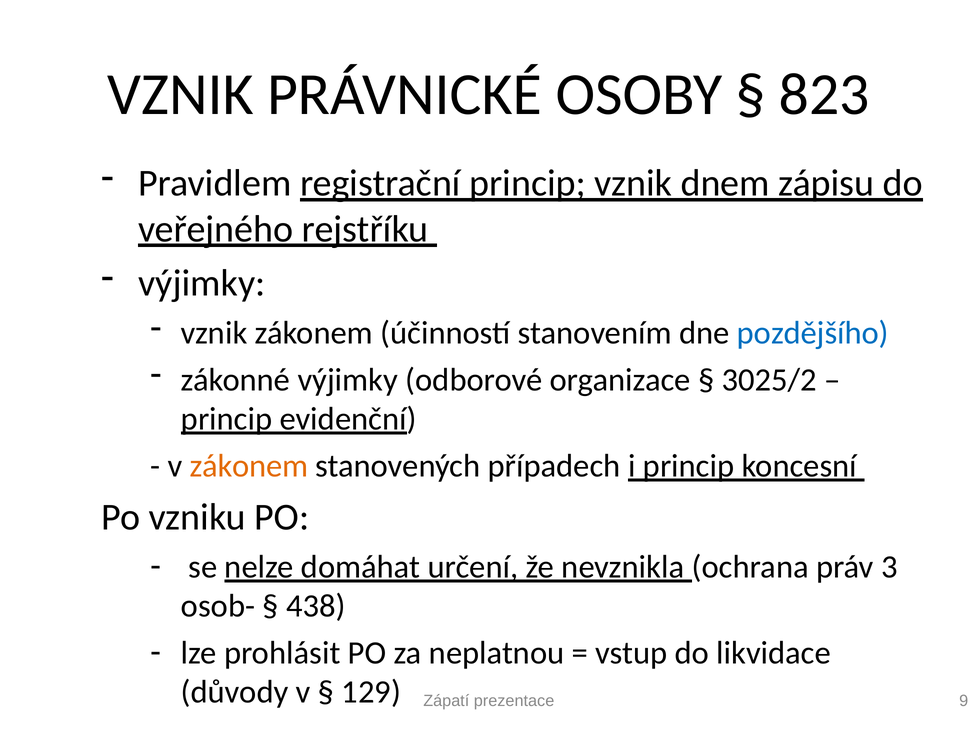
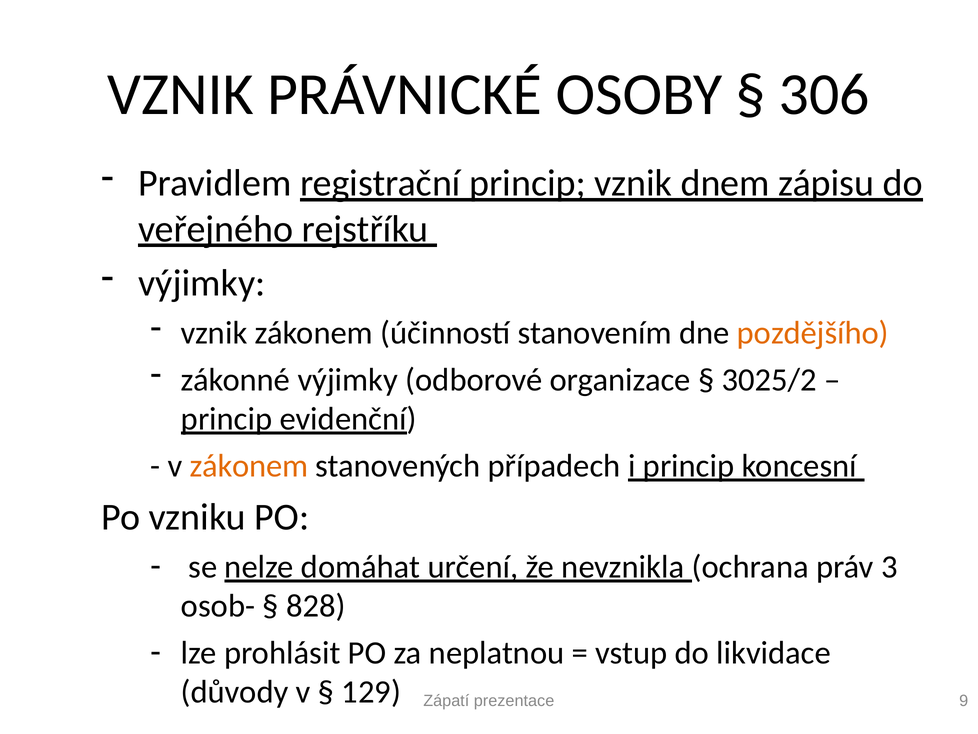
823: 823 -> 306
pozdějšího colour: blue -> orange
438: 438 -> 828
